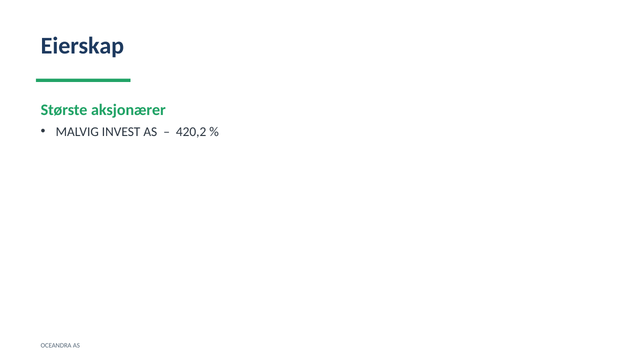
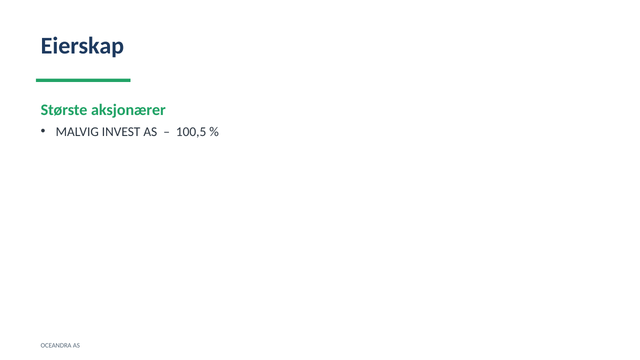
420,2: 420,2 -> 100,5
